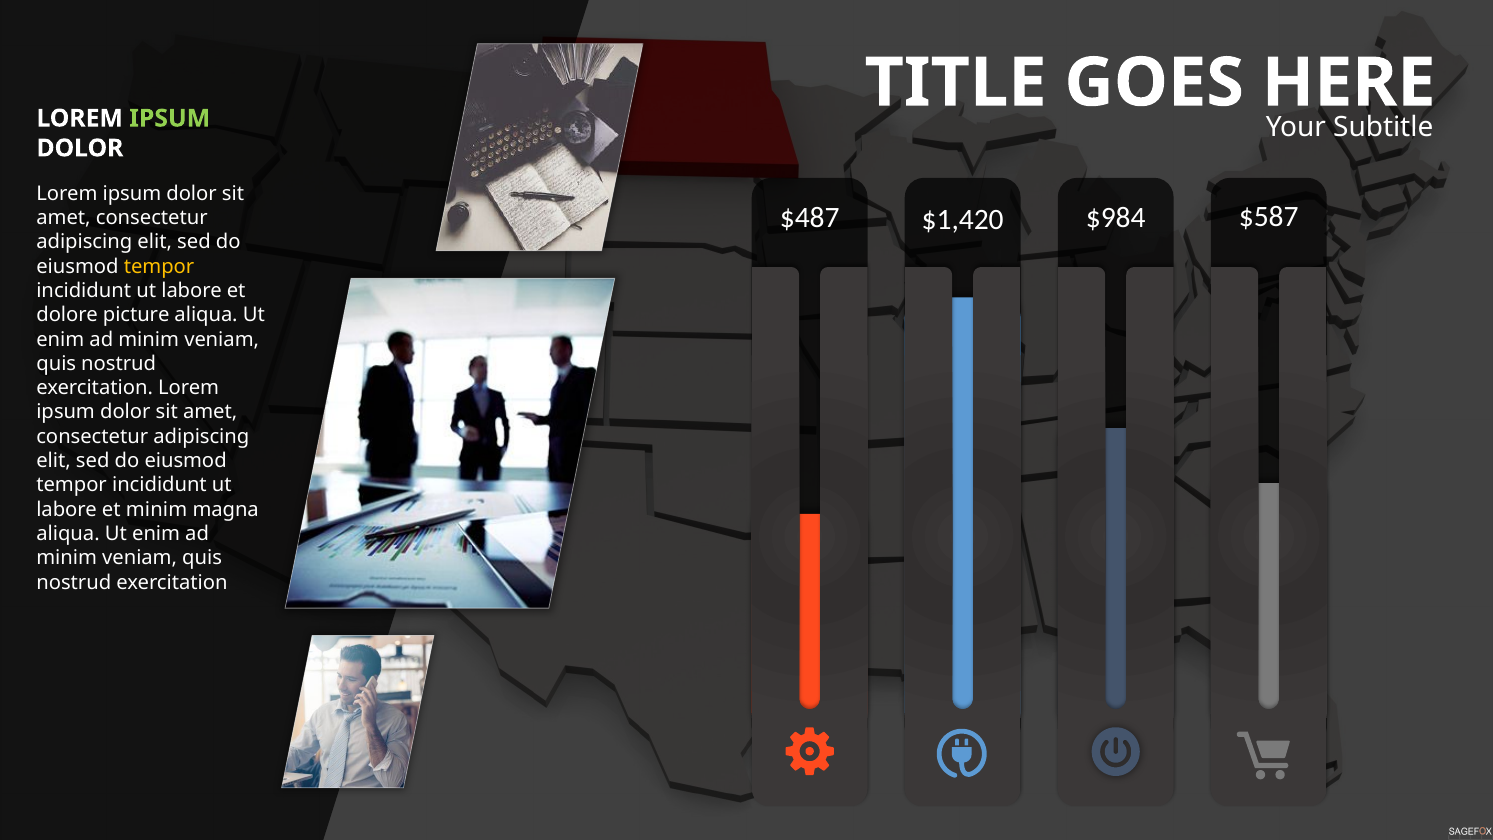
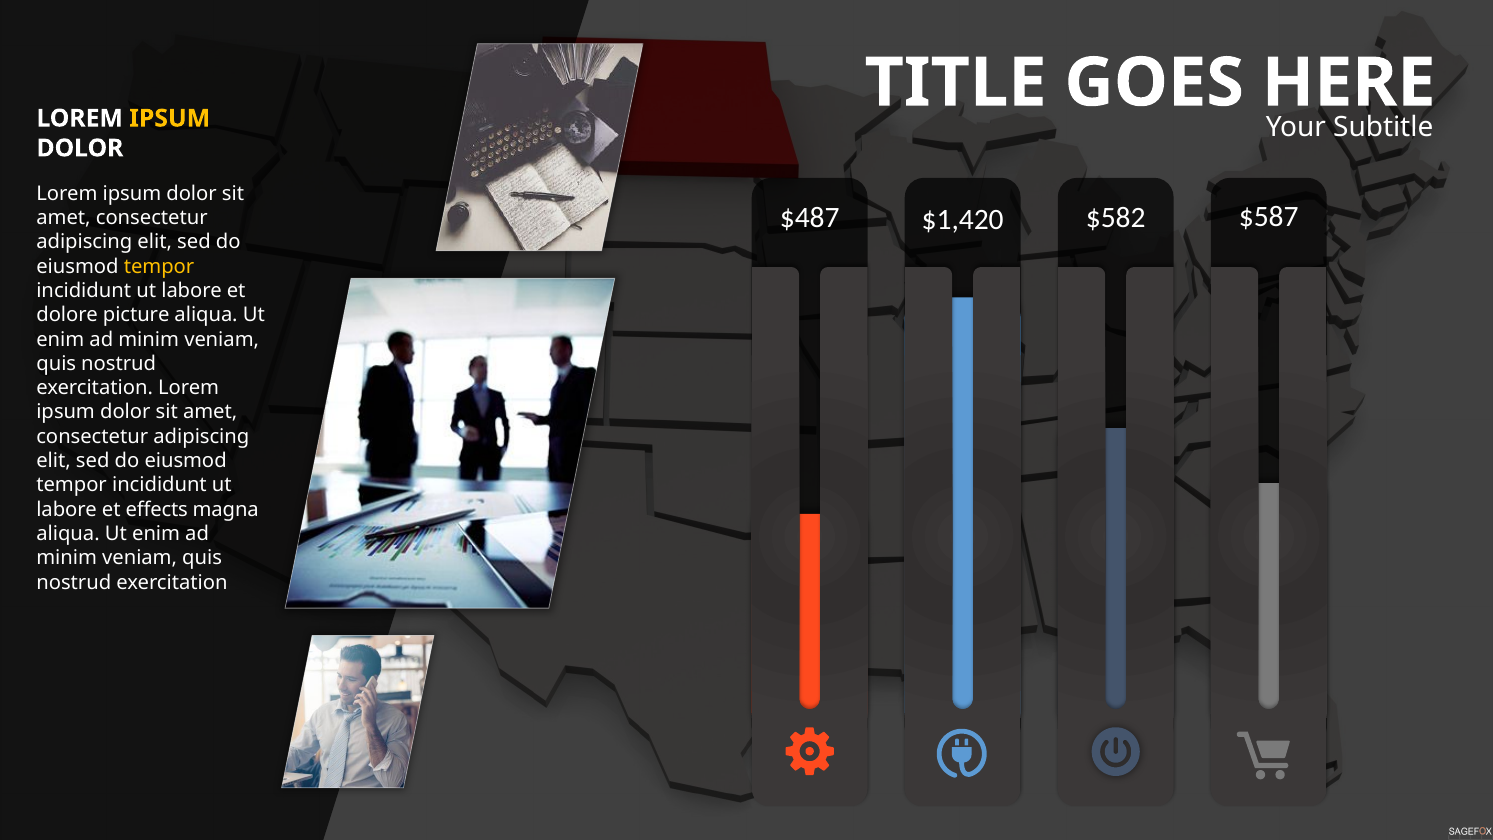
IPSUM at (170, 118) colour: light green -> yellow
$984: $984 -> $582
et minim: minim -> effects
